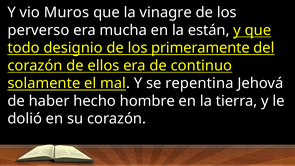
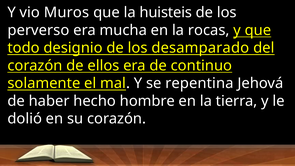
vinagre: vinagre -> huisteis
están: están -> rocas
primeramente: primeramente -> desamparado
